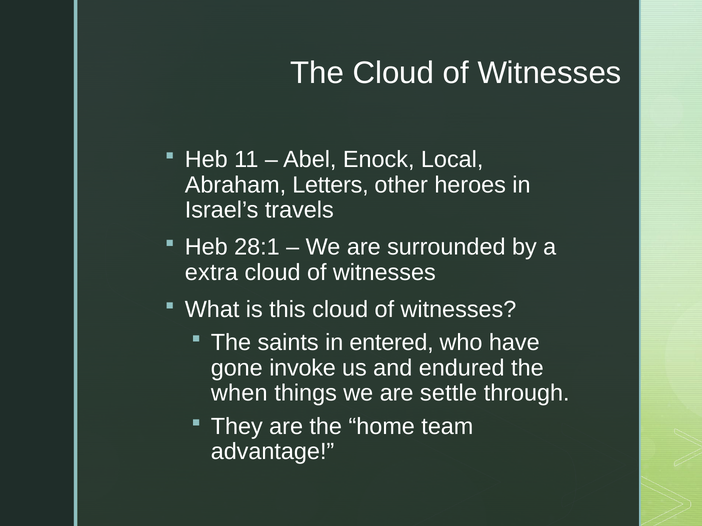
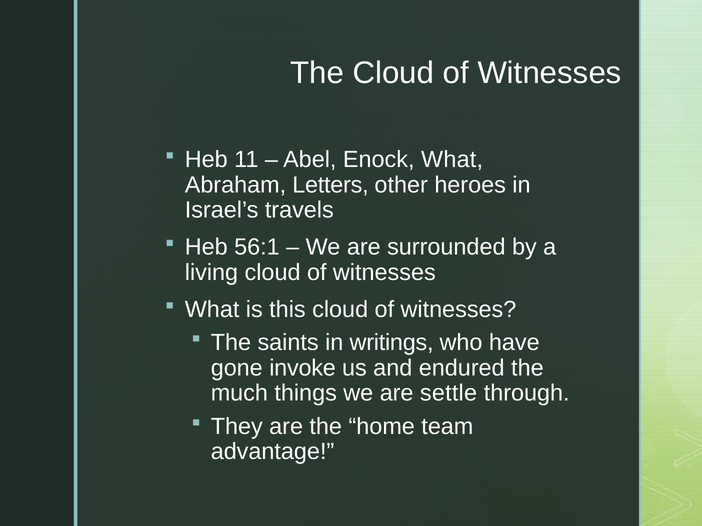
Enock Local: Local -> What
28:1: 28:1 -> 56:1
extra: extra -> living
entered: entered -> writings
when: when -> much
